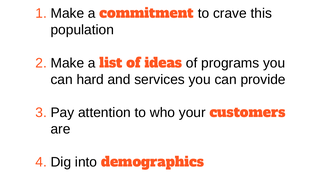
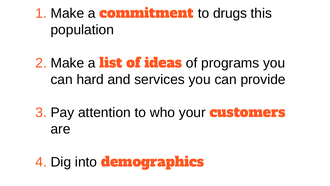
crave: crave -> drugs
